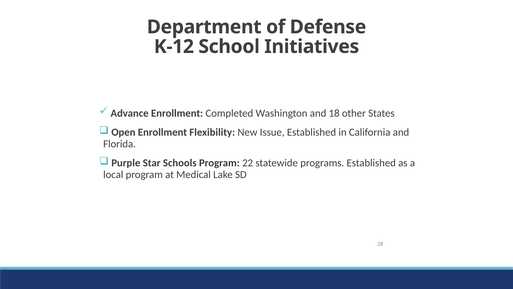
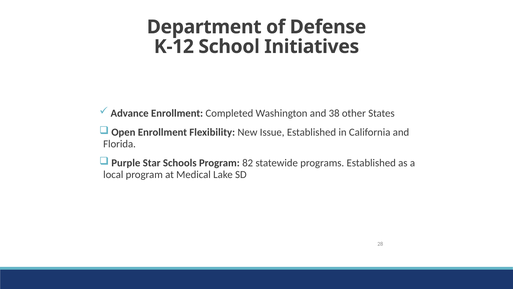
18: 18 -> 38
22: 22 -> 82
